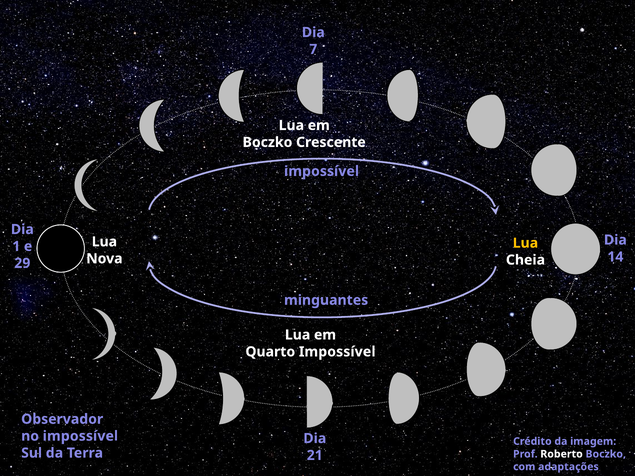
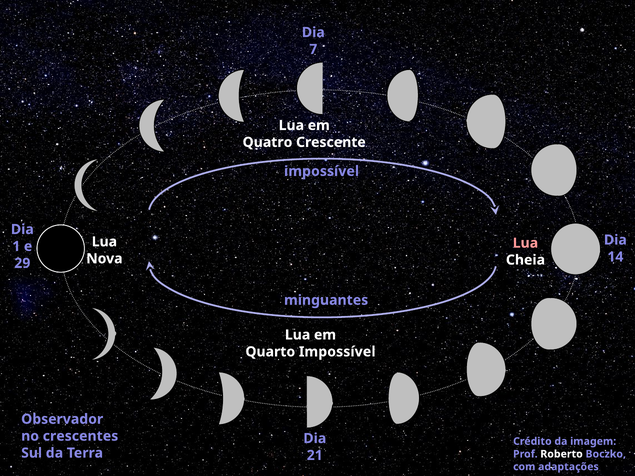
Boczko at (267, 142): Boczko -> Quatro
Lua at (525, 243) colour: yellow -> pink
no impossível: impossível -> crescentes
